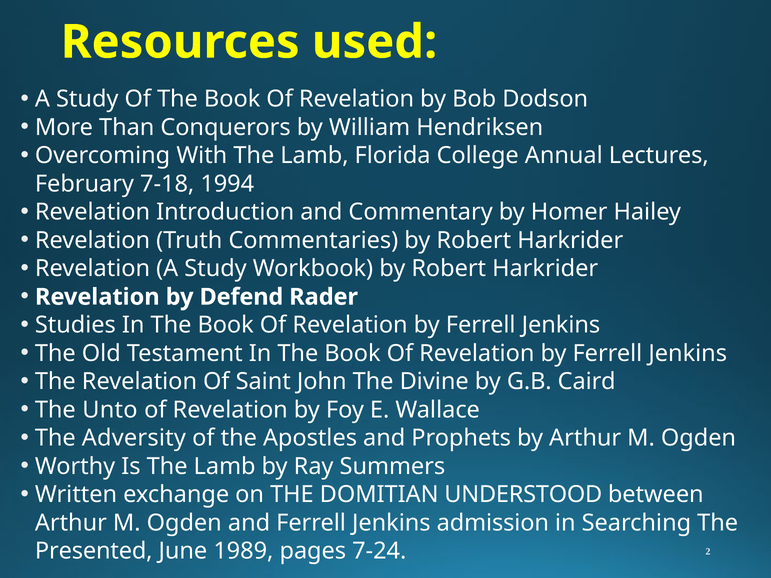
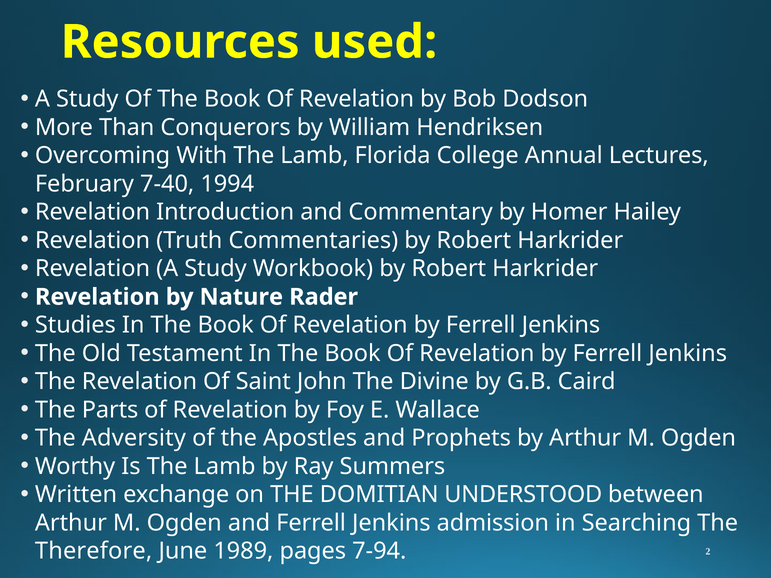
7-18: 7-18 -> 7-40
Defend: Defend -> Nature
Unto: Unto -> Parts
Presented: Presented -> Therefore
7-24: 7-24 -> 7-94
